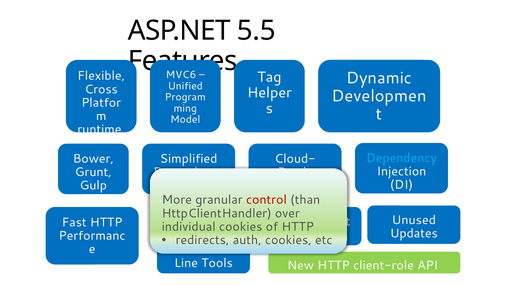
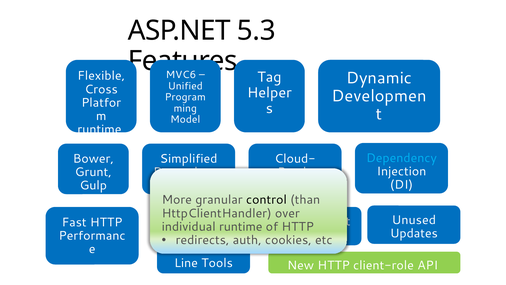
5.5: 5.5 -> 5.3
control colour: red -> black
cookies at (241, 226): cookies -> runtime
